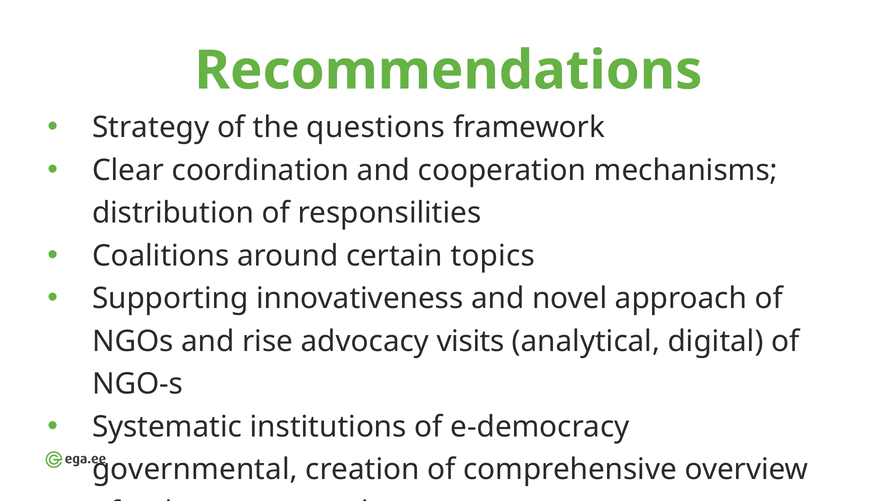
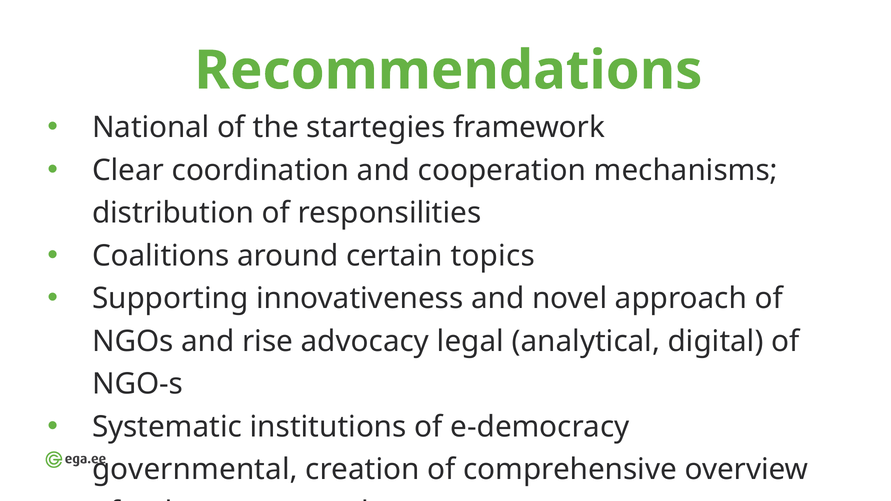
Strategy: Strategy -> National
questions: questions -> startegies
visits: visits -> legal
